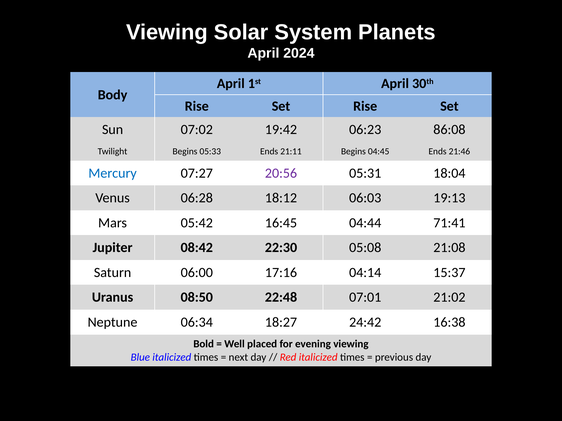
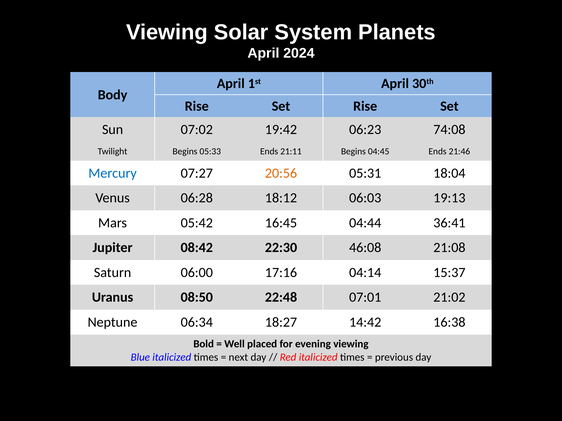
86:08: 86:08 -> 74:08
20:56 colour: purple -> orange
71:41: 71:41 -> 36:41
05:08: 05:08 -> 46:08
24:42: 24:42 -> 14:42
